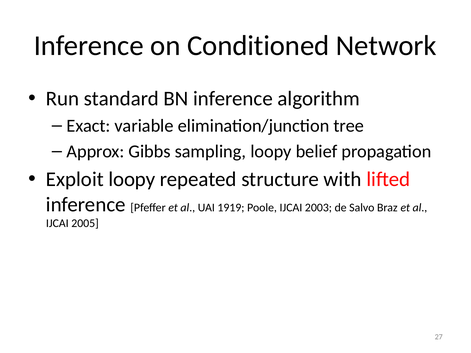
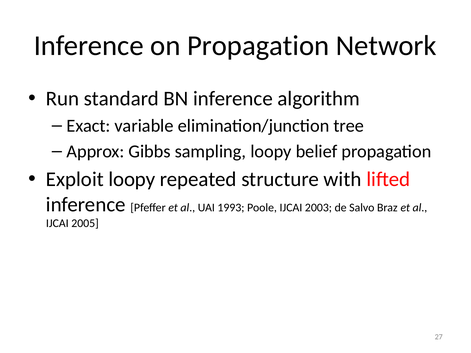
on Conditioned: Conditioned -> Propagation
1919: 1919 -> 1993
